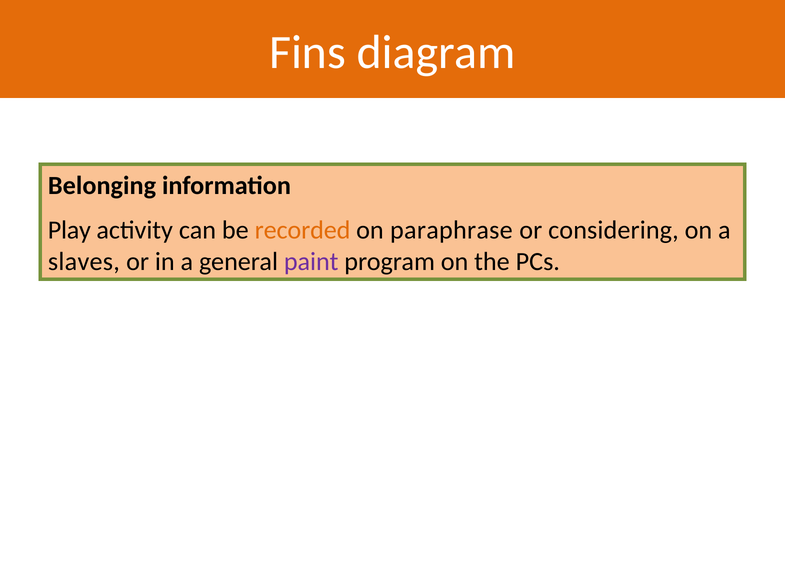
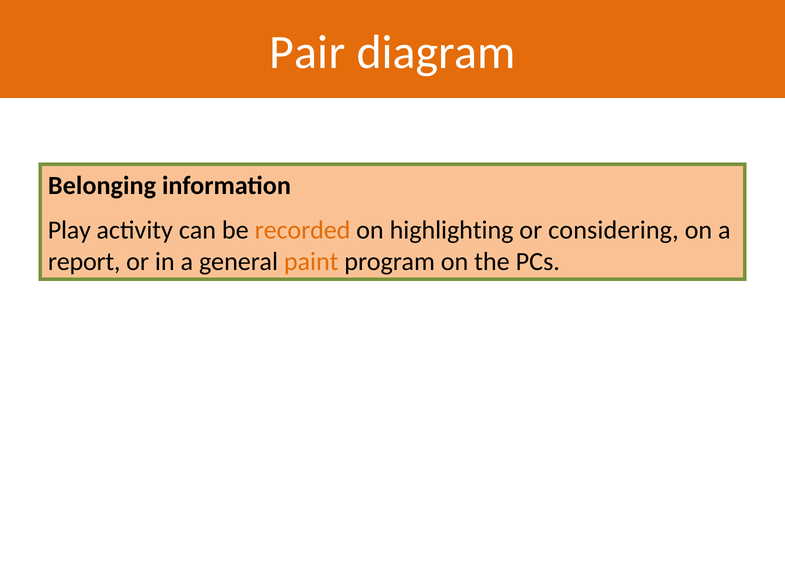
Fins: Fins -> Pair
paraphrase: paraphrase -> highlighting
slaves: slaves -> report
paint colour: purple -> orange
